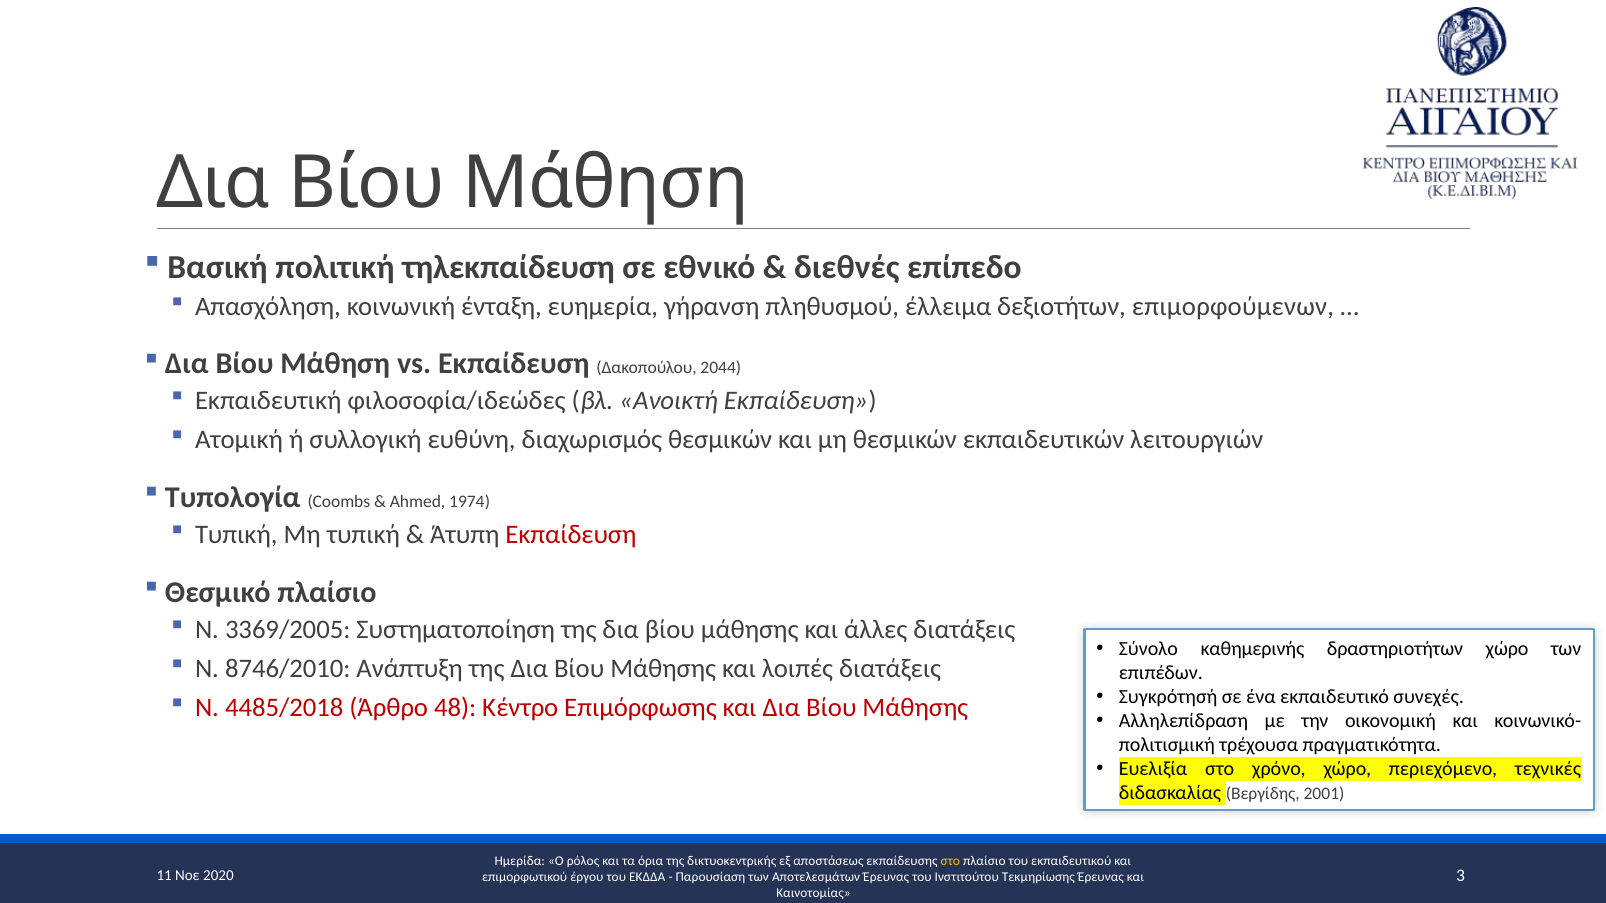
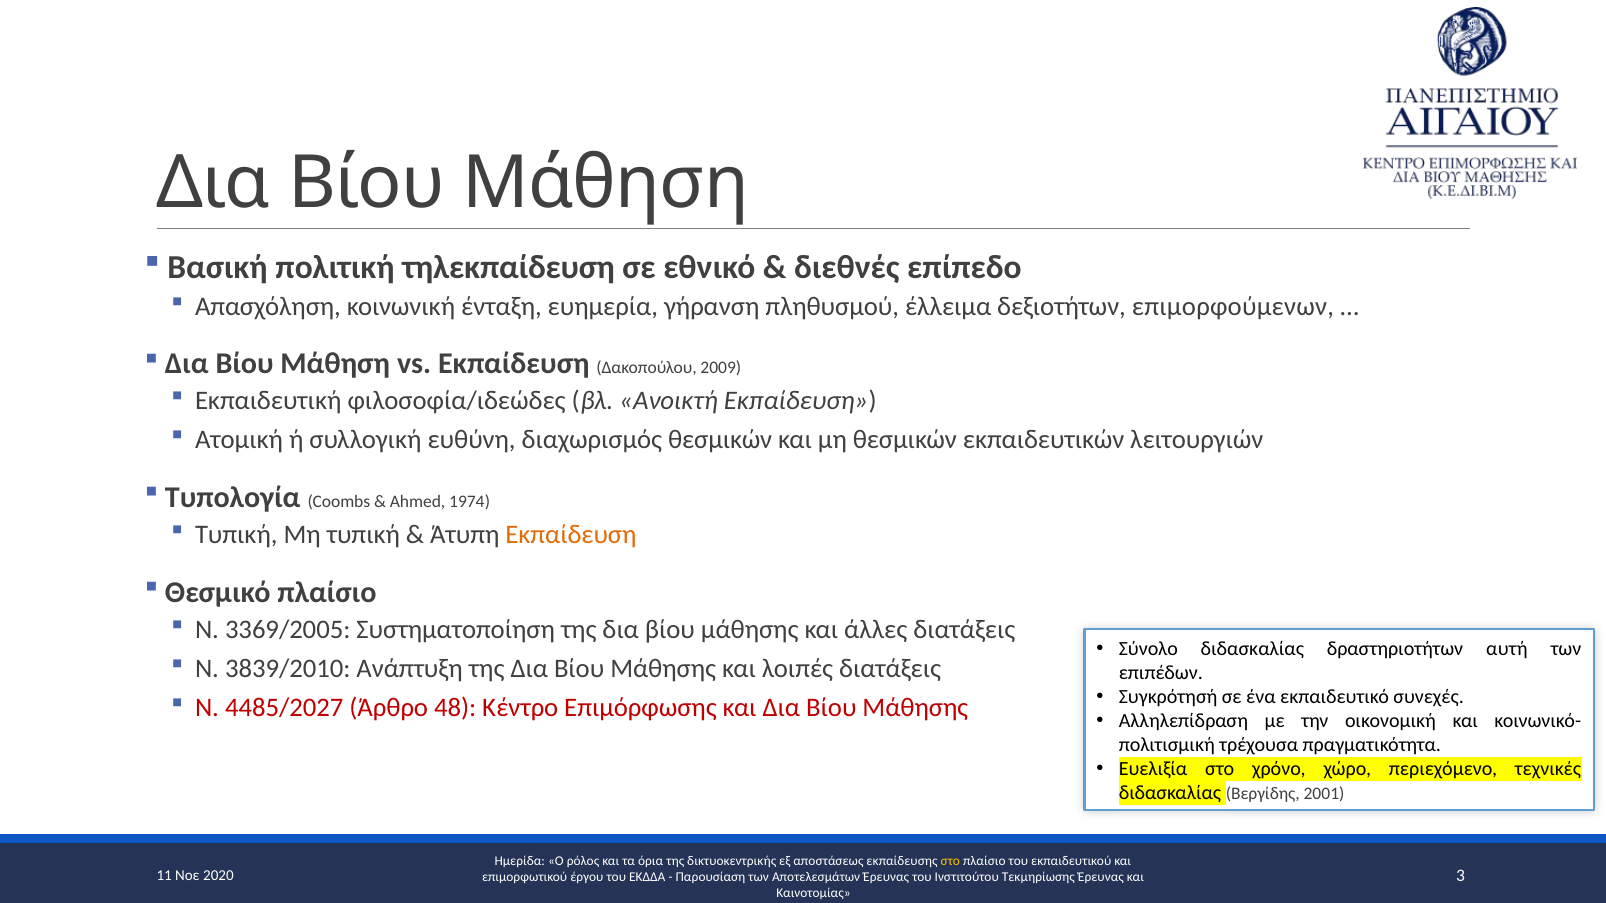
2044: 2044 -> 2009
Εκπαίδευση at (571, 535) colour: red -> orange
Σύνολο καθημερινής: καθημερινής -> διδασκαλίας
δραστηριοτήτων χώρο: χώρο -> αυτή
8746/2010: 8746/2010 -> 3839/2010
4485/2018: 4485/2018 -> 4485/2027
